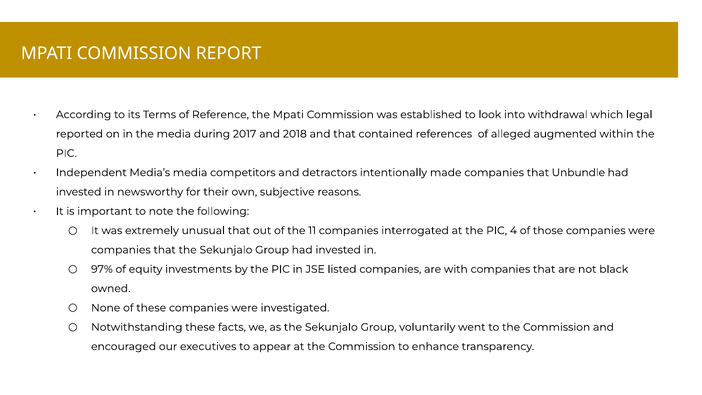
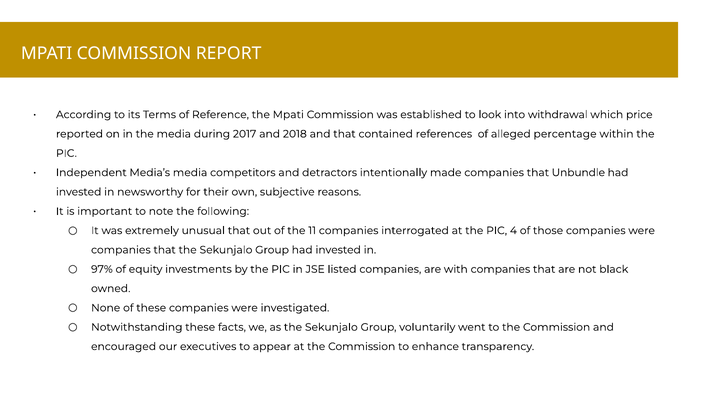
legal: legal -> price
augmented: augmented -> percentage
